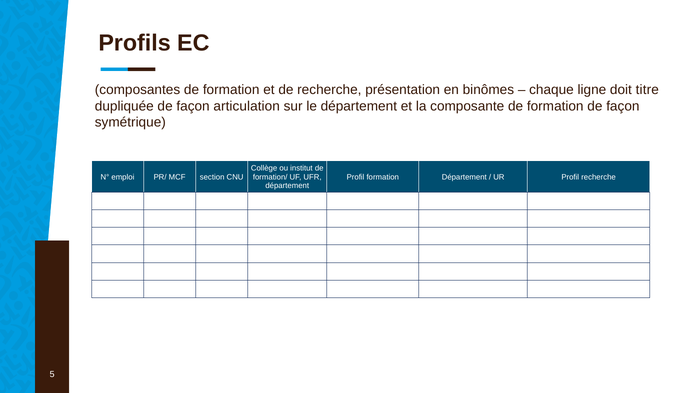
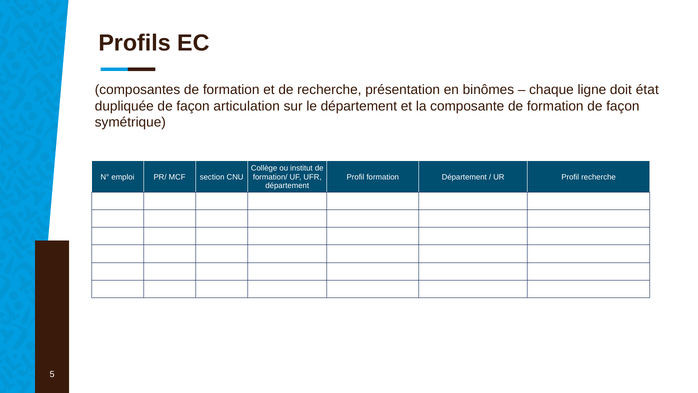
titre: titre -> état
